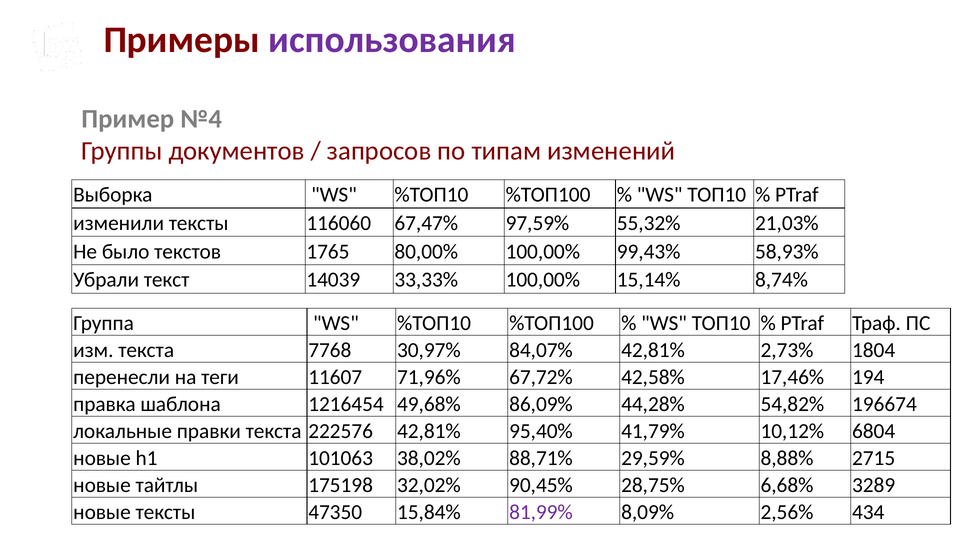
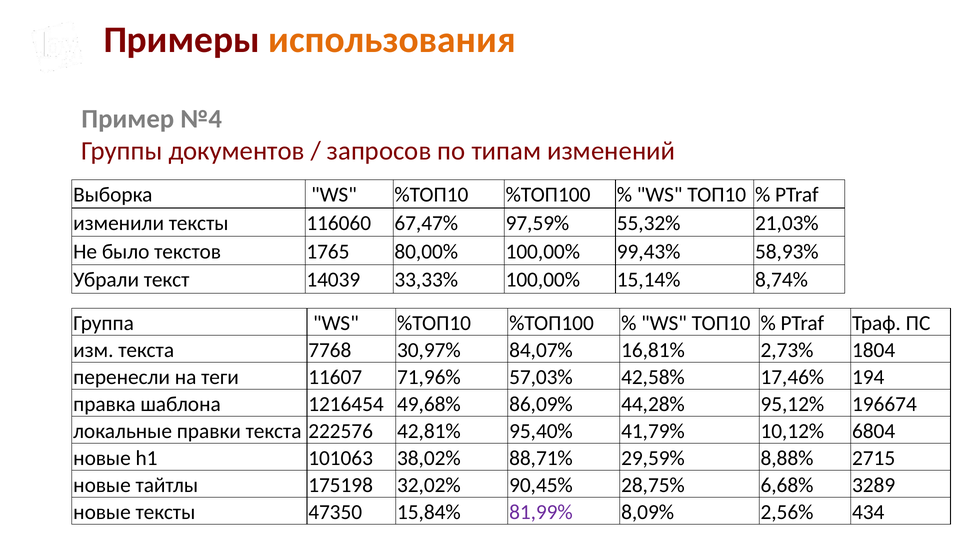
использования colour: purple -> orange
84,07% 42,81%: 42,81% -> 16,81%
67,72%: 67,72% -> 57,03%
54,82%: 54,82% -> 95,12%
